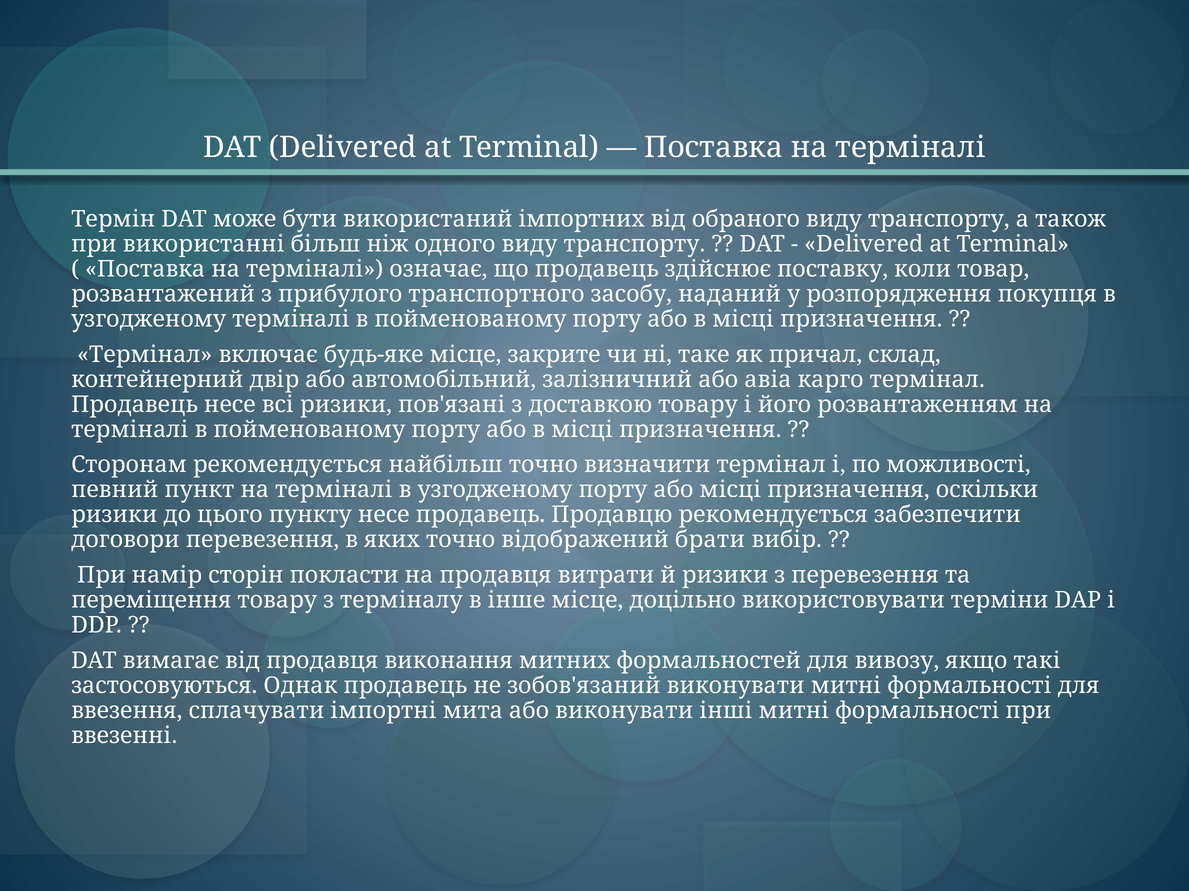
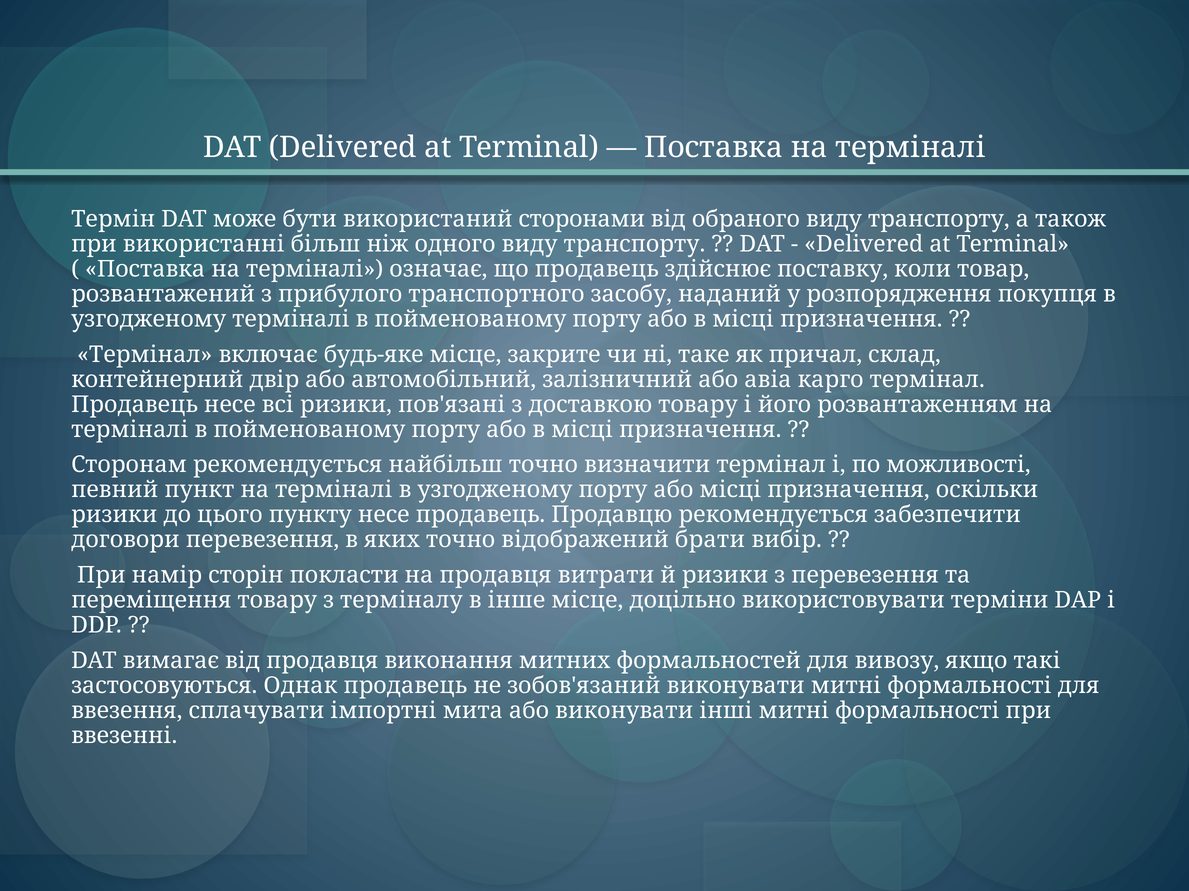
імпортних: імпортних -> сторонами
